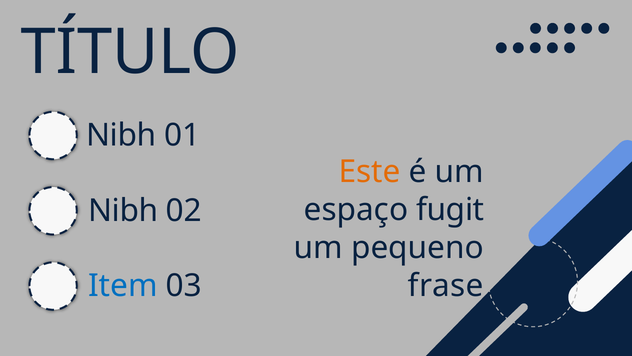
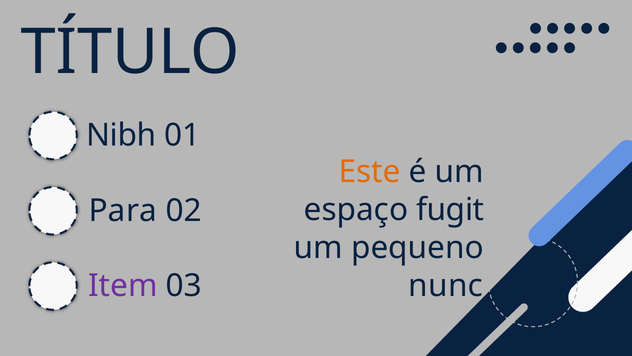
Nibh at (123, 210): Nibh -> Para
Item colour: blue -> purple
frase: frase -> nunc
